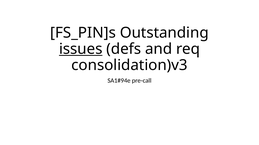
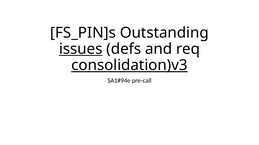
consolidation)v3 underline: none -> present
